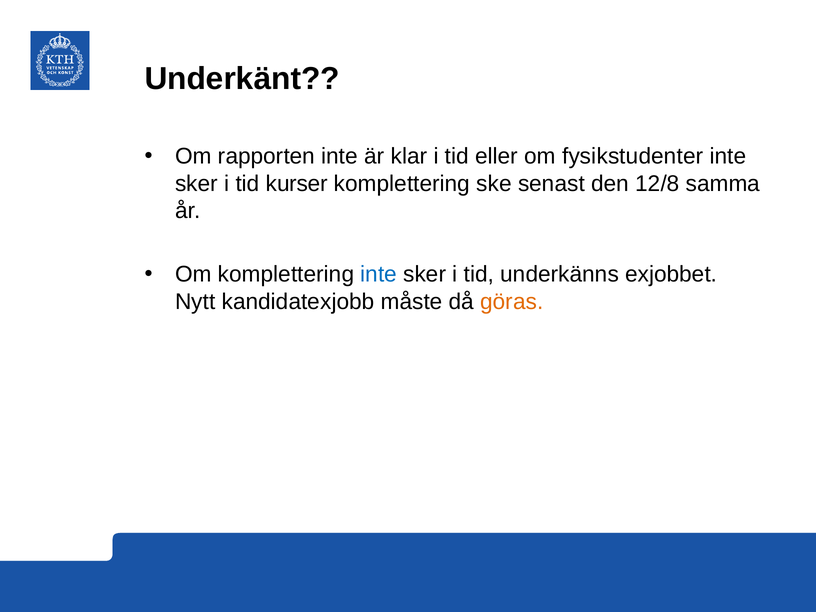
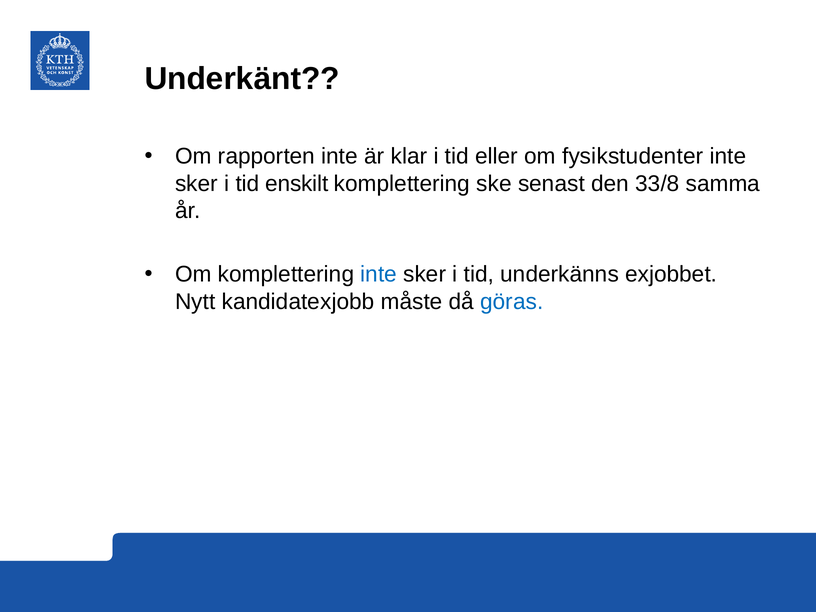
kurser: kurser -> enskilt
12/8: 12/8 -> 33/8
göras colour: orange -> blue
